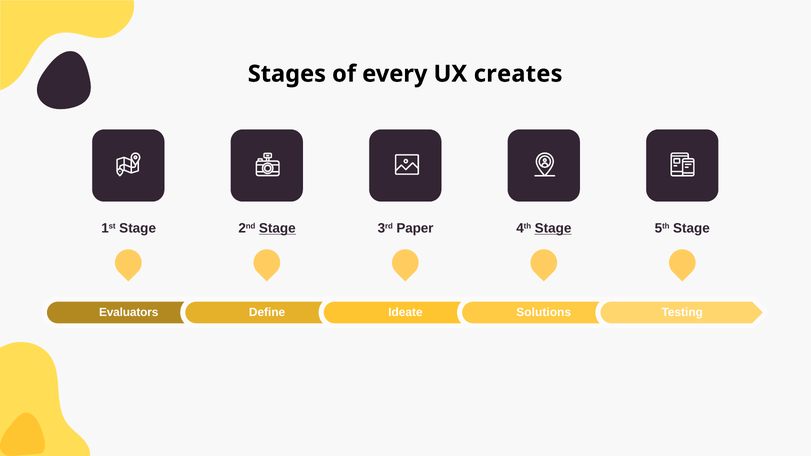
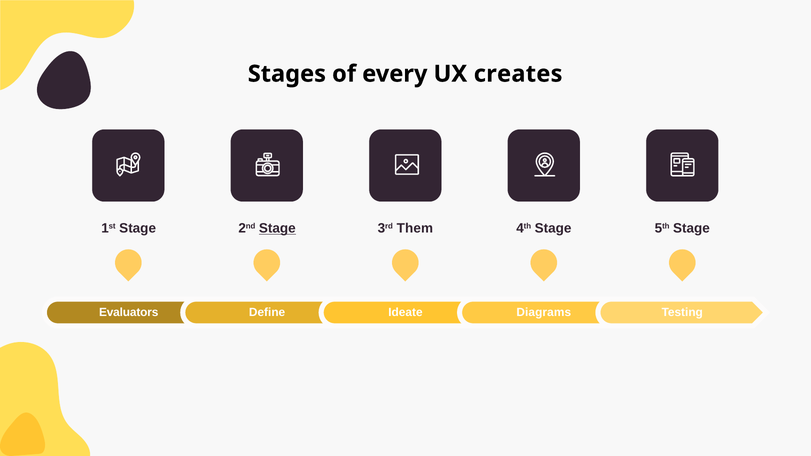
Paper: Paper -> Them
Stage at (553, 229) underline: present -> none
Solutions: Solutions -> Diagrams
